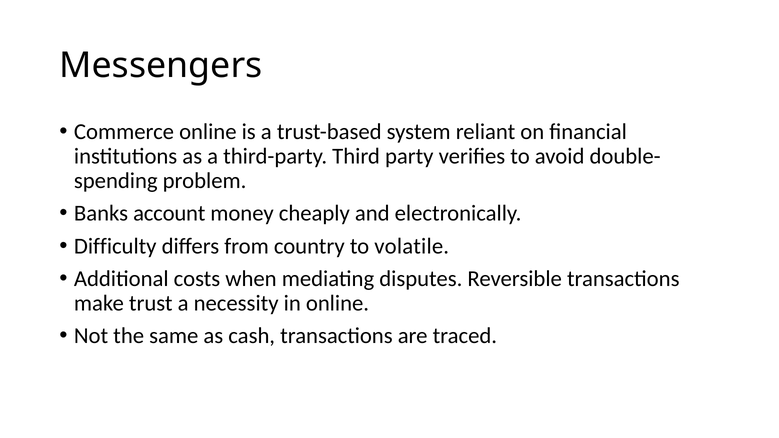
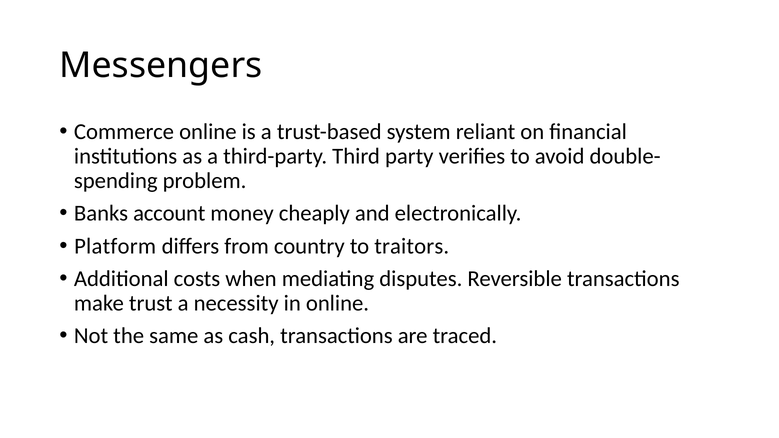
Difficulty: Difficulty -> Platform
volatile: volatile -> traitors
